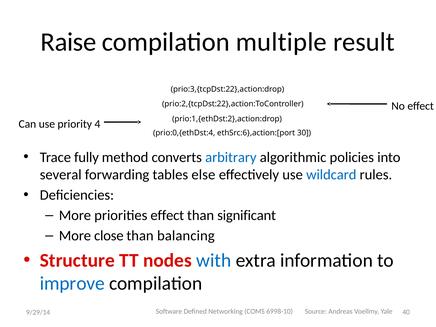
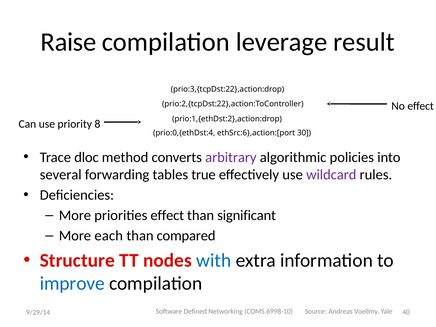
multiple: multiple -> leverage
4: 4 -> 8
fully: fully -> dloc
arbitrary colour: blue -> purple
else: else -> true
wildcard colour: blue -> purple
close: close -> each
balancing: balancing -> compared
